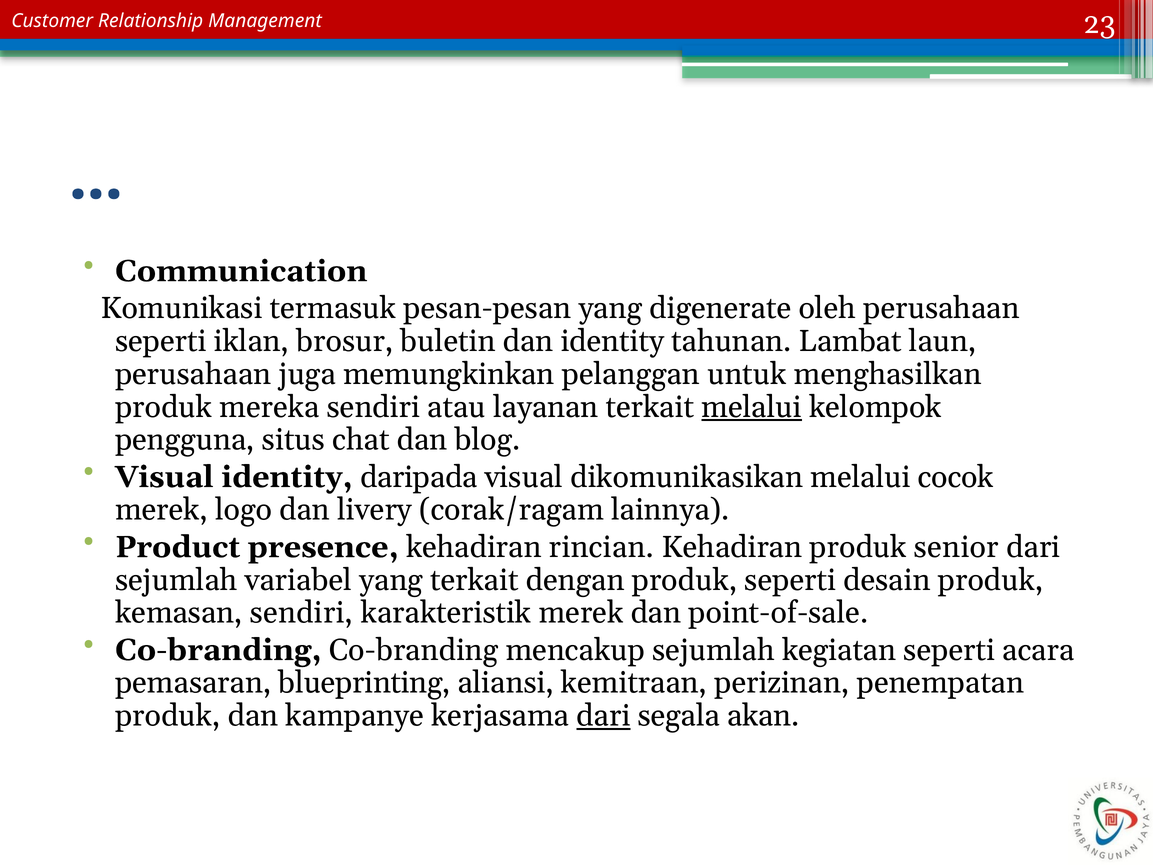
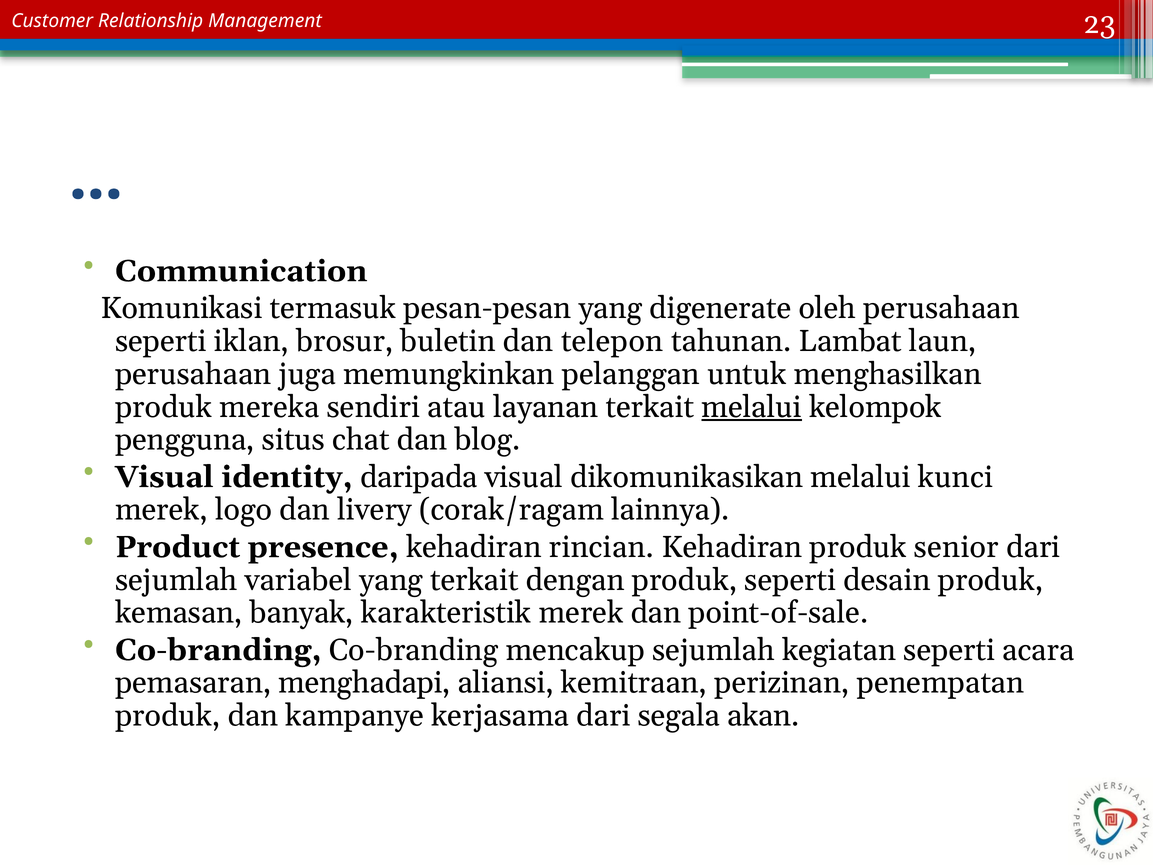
dan identity: identity -> telepon
cocok: cocok -> kunci
kemasan sendiri: sendiri -> banyak
blueprinting: blueprinting -> menghadapi
dari at (603, 716) underline: present -> none
